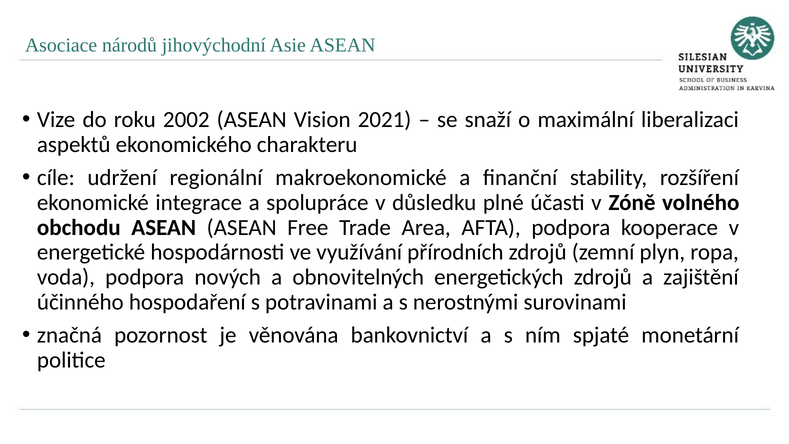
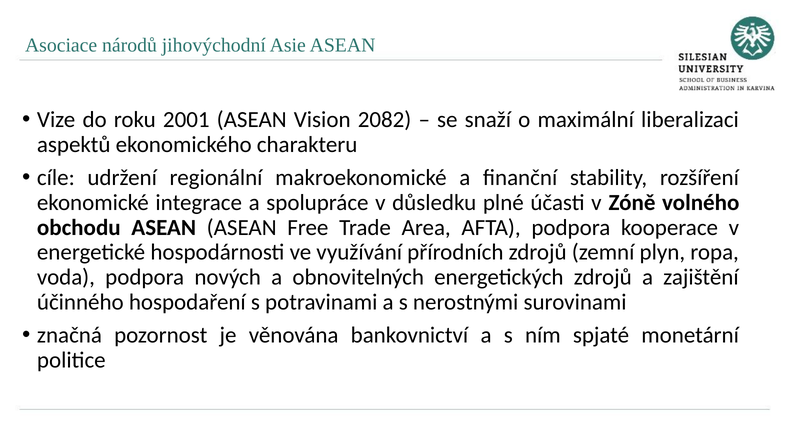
2002: 2002 -> 2001
2021: 2021 -> 2082
